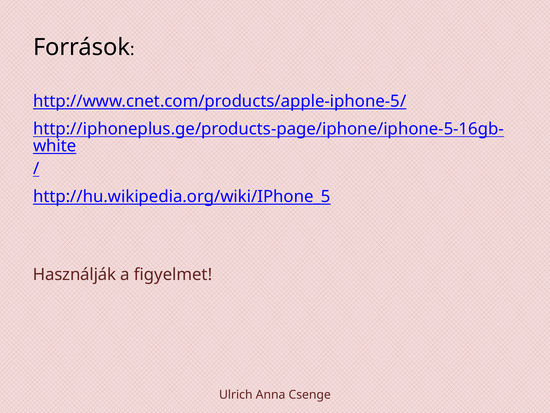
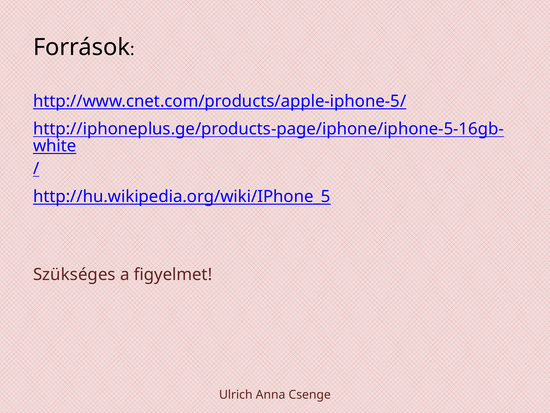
Használják: Használják -> Szükséges
